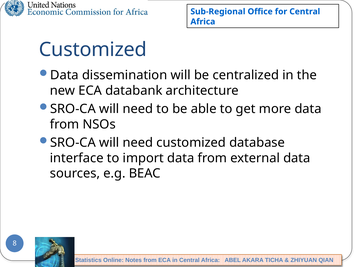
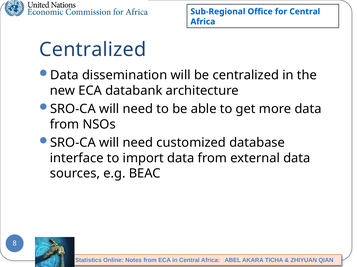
Customized at (93, 50): Customized -> Centralized
